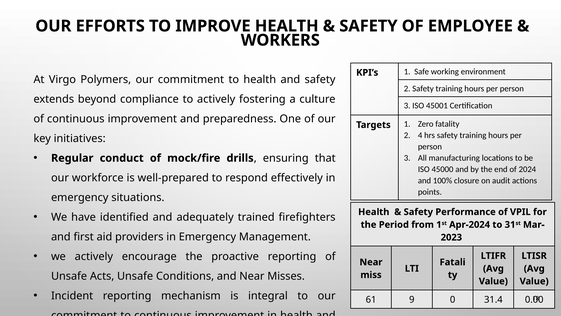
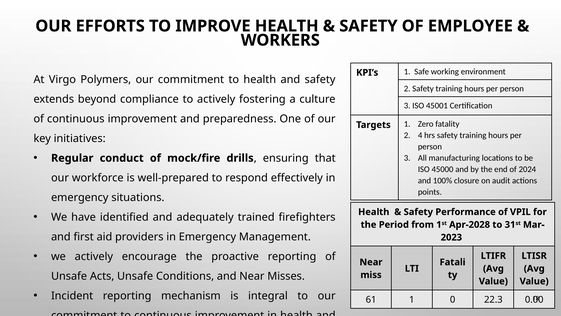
Apr-2024: Apr-2024 -> Apr-2028
61 9: 9 -> 1
31.4: 31.4 -> 22.3
